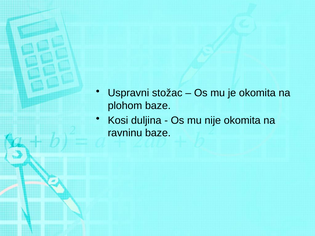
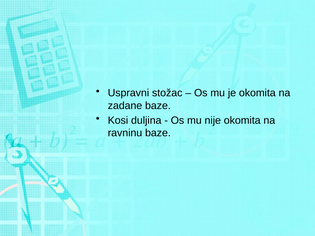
plohom: plohom -> zadane
